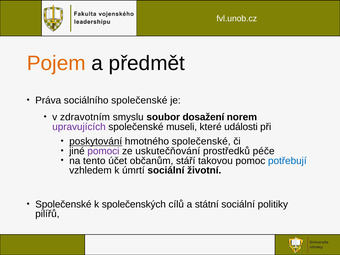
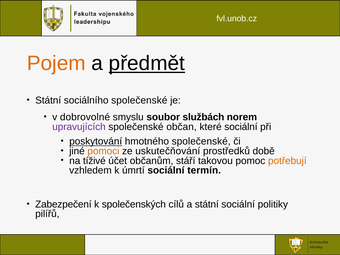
předmět underline: none -> present
Práva at (48, 100): Práva -> Státní
zdravotním: zdravotním -> dobrovolné
dosažení: dosažení -> službách
museli: museli -> občan
které události: události -> sociální
pomoci colour: purple -> orange
péče: péče -> době
tento: tento -> tíživé
potřebují colour: blue -> orange
životní: životní -> termín
Společenské at (63, 204): Společenské -> Zabezpečení
